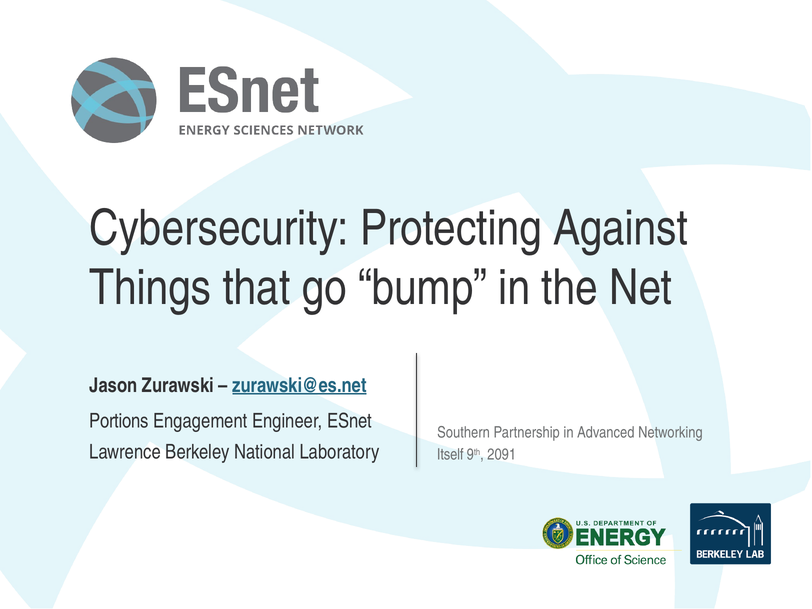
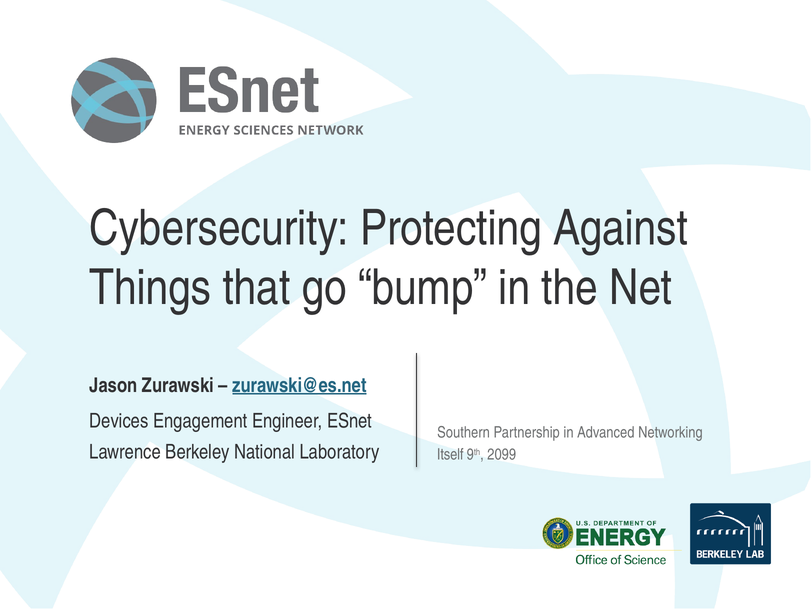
Portions: Portions -> Devices
2091: 2091 -> 2099
